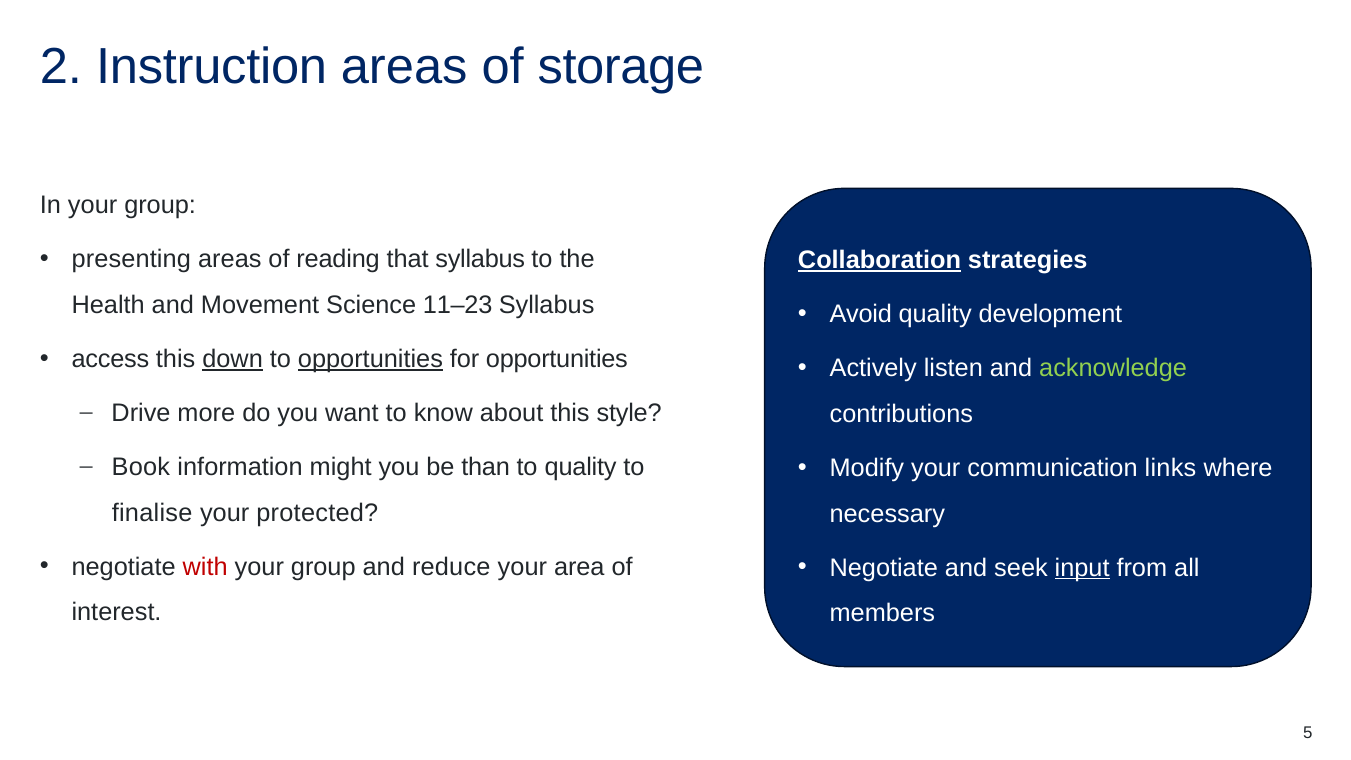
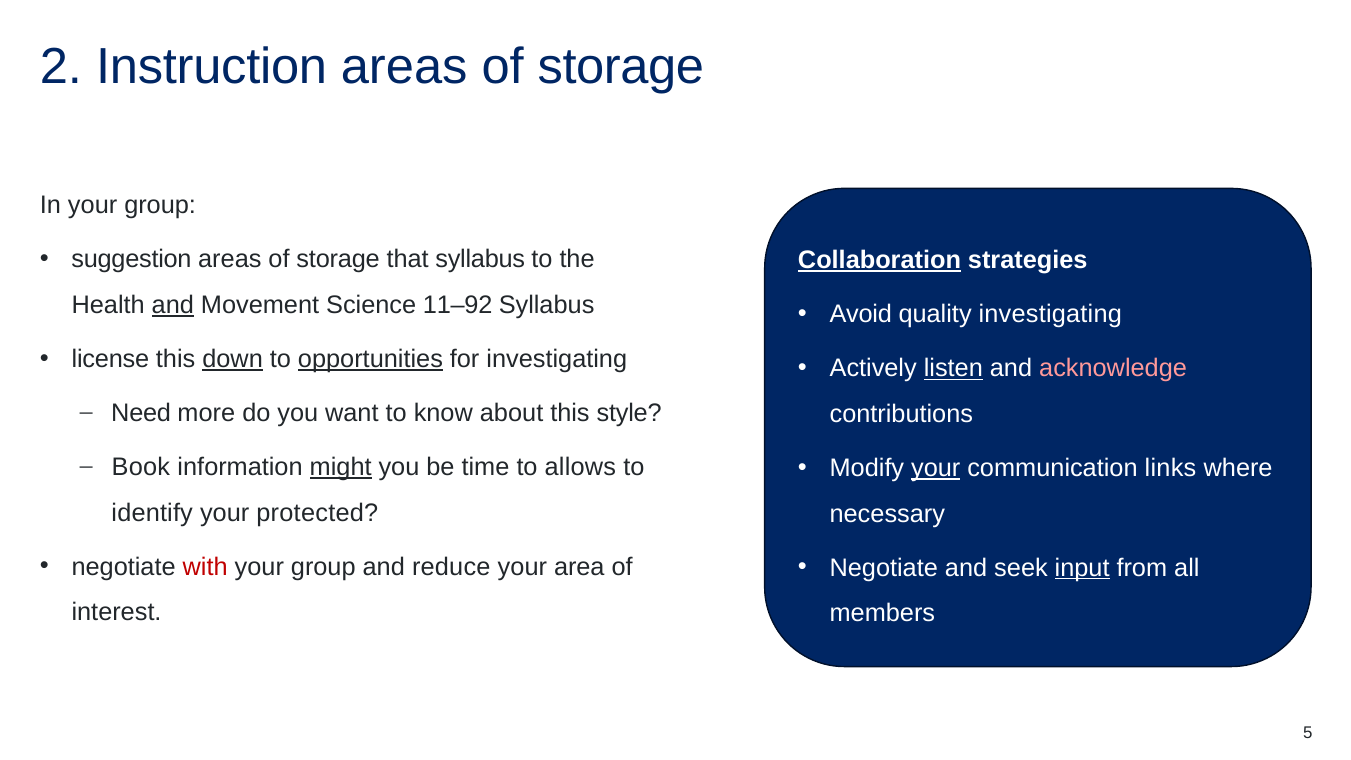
presenting: presenting -> suggestion
reading at (338, 259): reading -> storage
and at (173, 305) underline: none -> present
11–23: 11–23 -> 11–92
quality development: development -> investigating
access: access -> license
for opportunities: opportunities -> investigating
listen underline: none -> present
acknowledge colour: light green -> pink
Drive: Drive -> Need
might underline: none -> present
than: than -> time
to quality: quality -> allows
your at (936, 468) underline: none -> present
finalise: finalise -> identify
